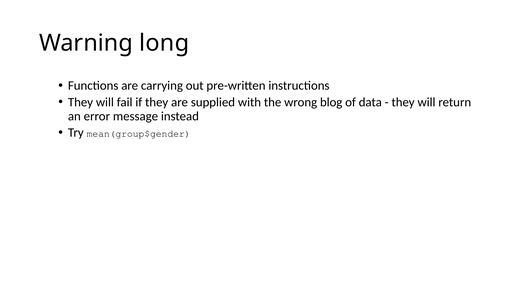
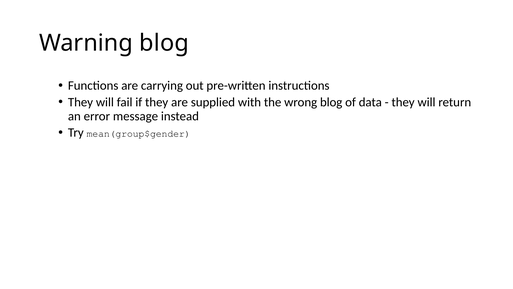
Warning long: long -> blog
